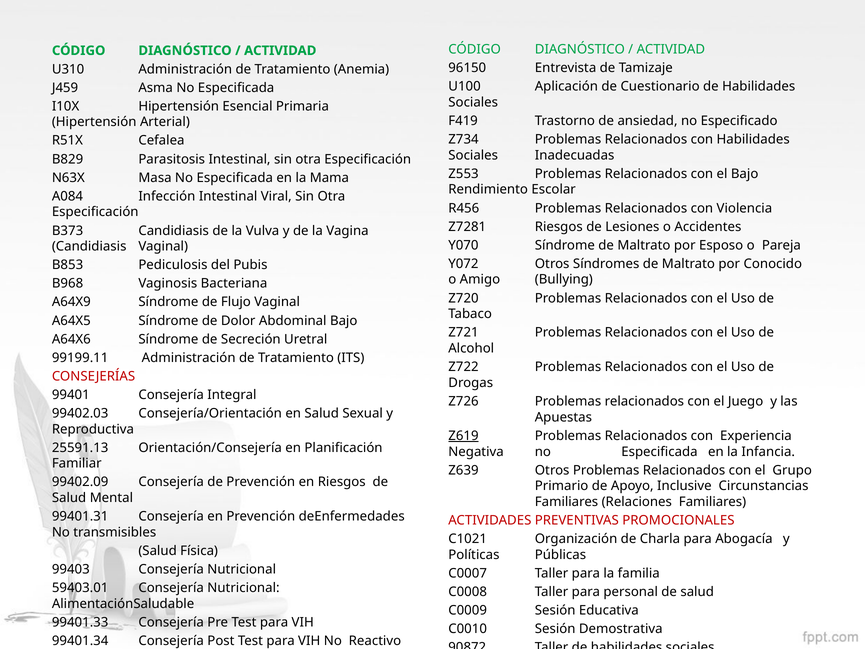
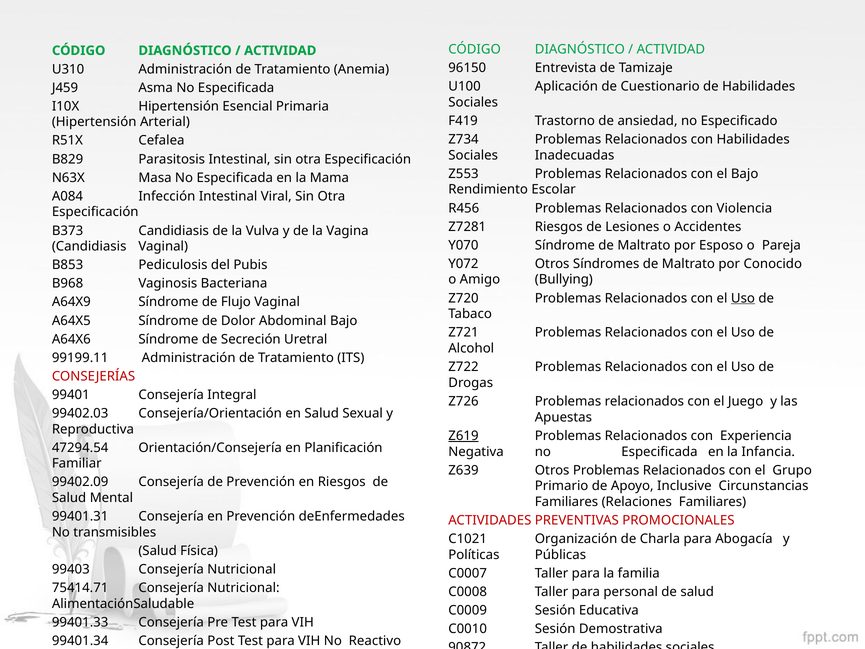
Uso at (743, 298) underline: none -> present
25591.13: 25591.13 -> 47294.54
59403.01: 59403.01 -> 75414.71
